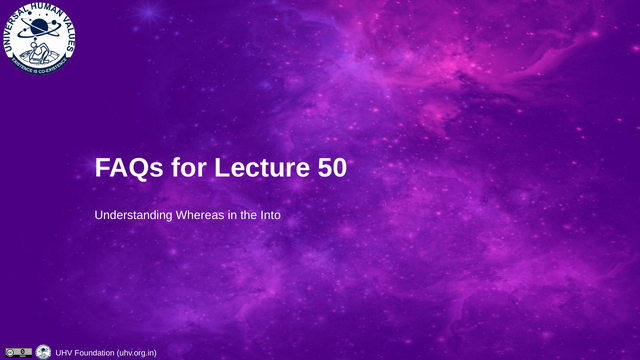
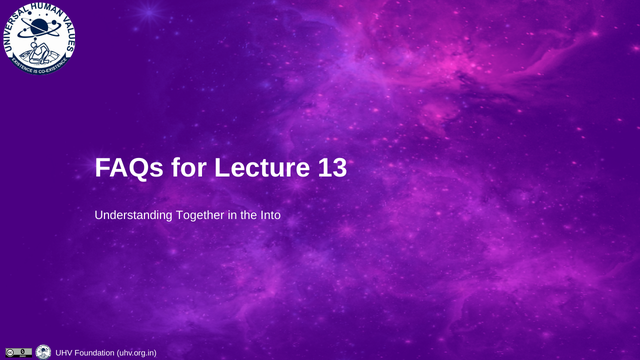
50: 50 -> 13
Whereas: Whereas -> Together
